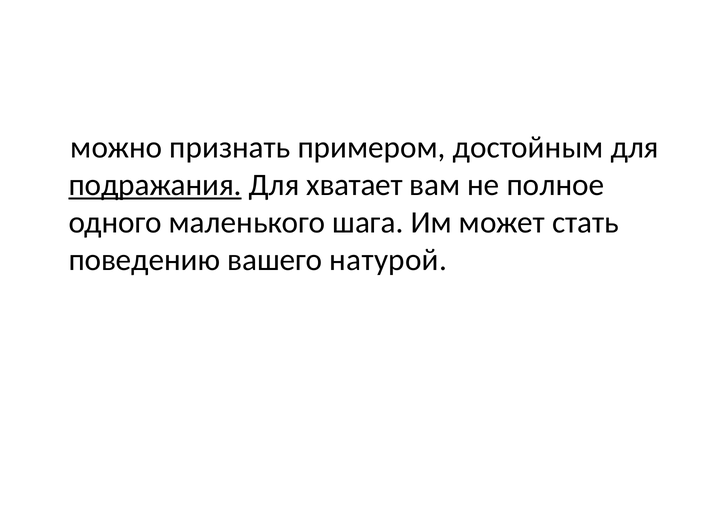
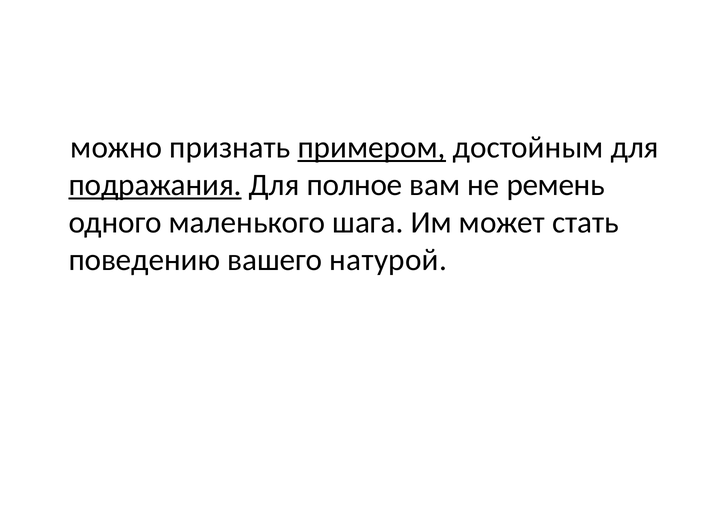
примером underline: none -> present
хватает: хватает -> полное
полное: полное -> ремень
